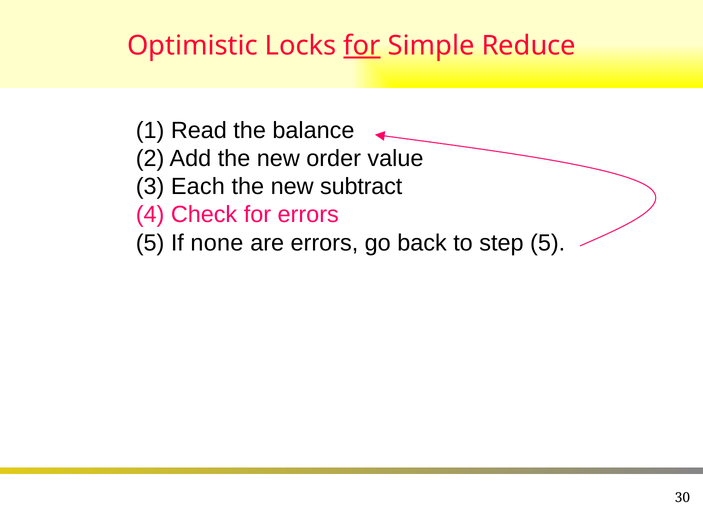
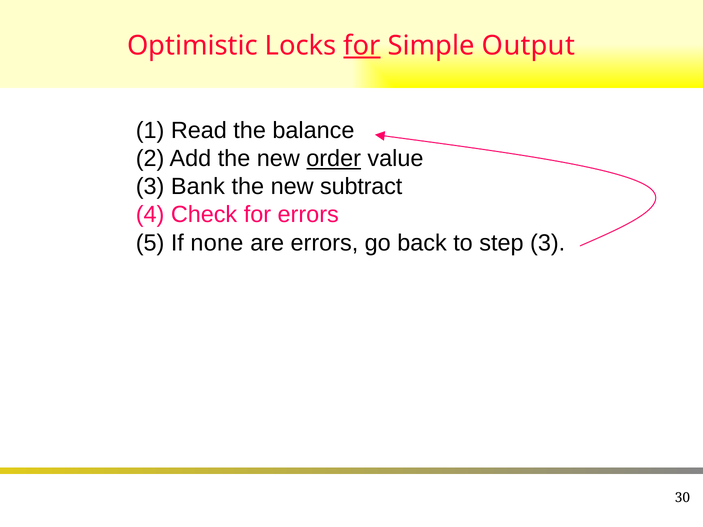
Reduce: Reduce -> Output
order underline: none -> present
Each: Each -> Bank
step 5: 5 -> 3
